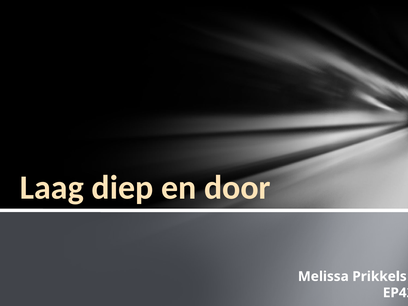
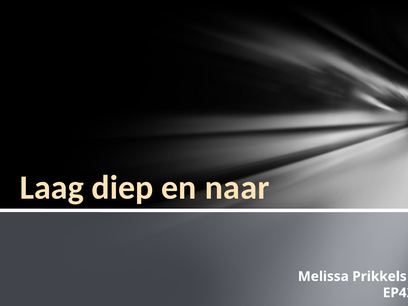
door: door -> naar
